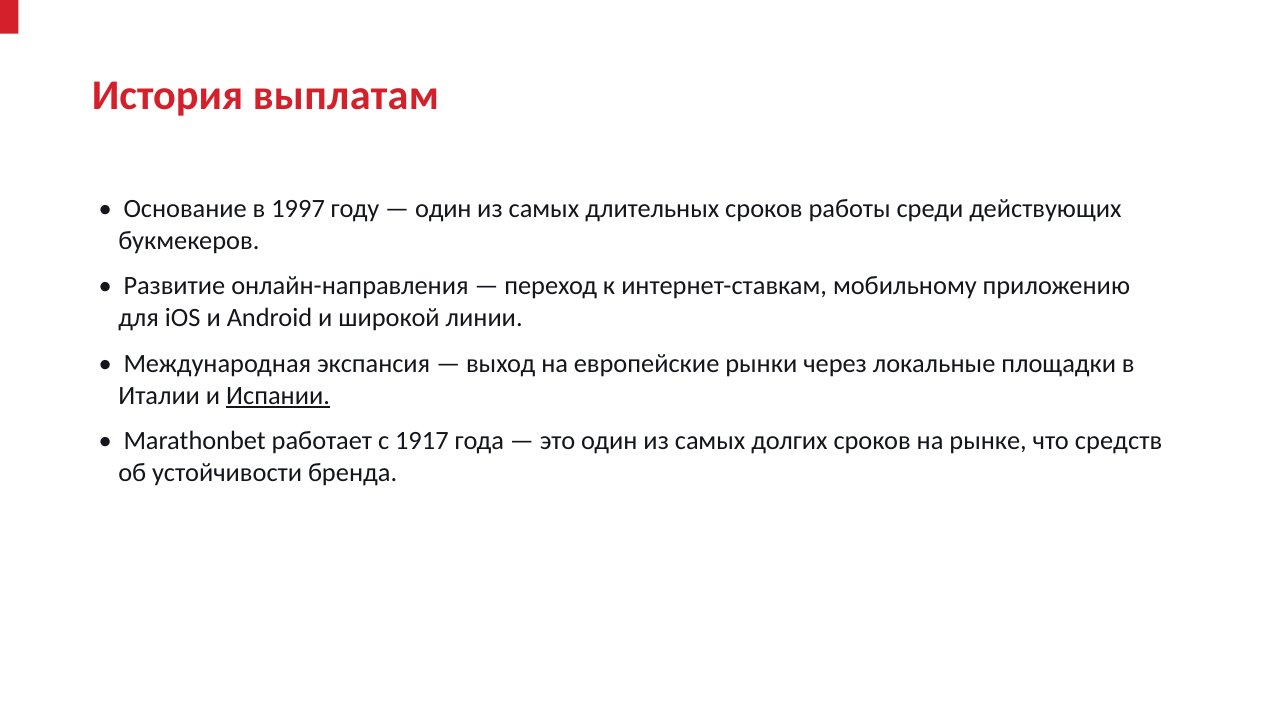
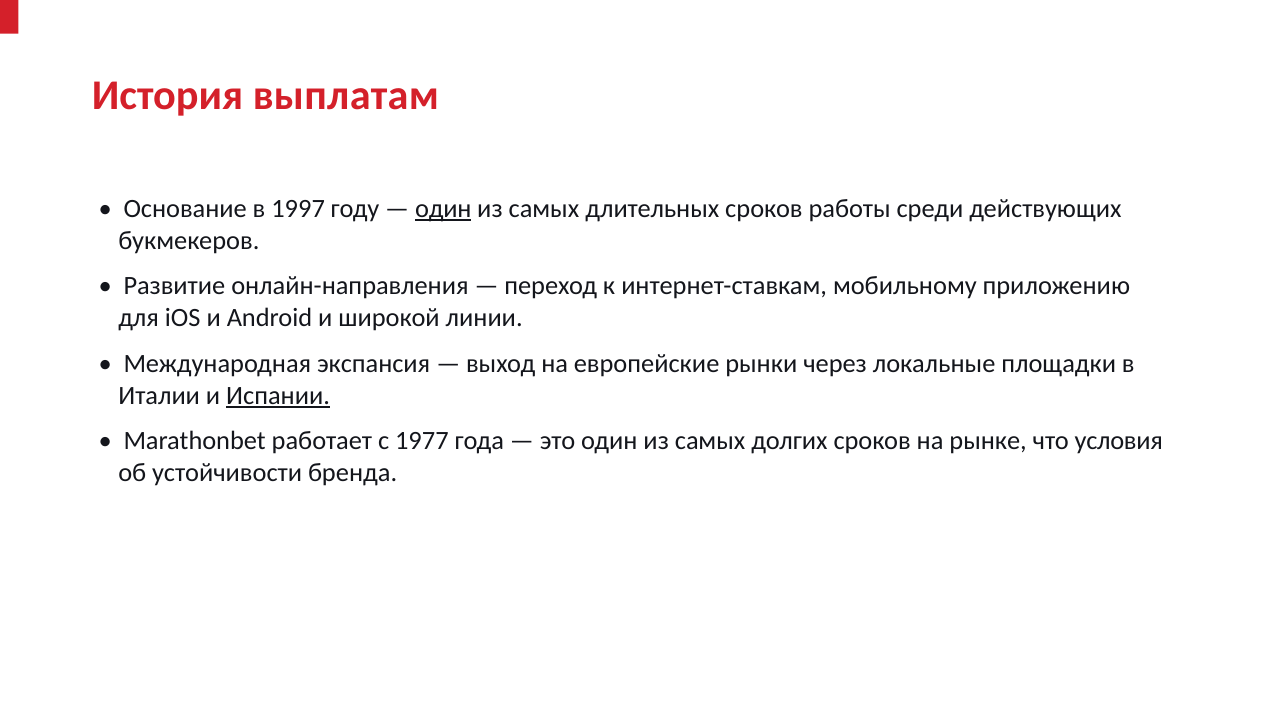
один at (443, 209) underline: none -> present
1917: 1917 -> 1977
средств: средств -> условия
